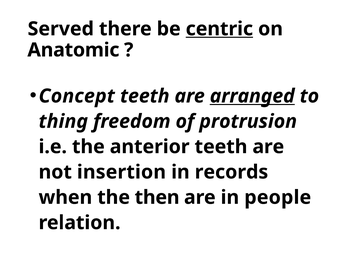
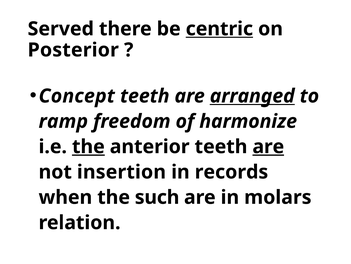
Anatomic: Anatomic -> Posterior
thing: thing -> ramp
protrusion: protrusion -> harmonize
the at (88, 146) underline: none -> present
are at (268, 146) underline: none -> present
then: then -> such
people: people -> molars
